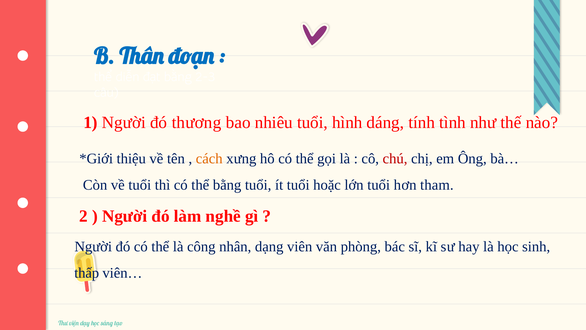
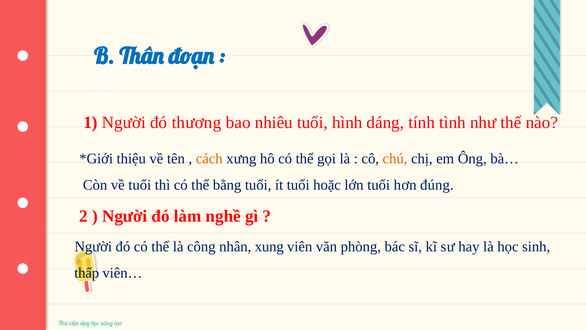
chú colour: red -> orange
tham: tham -> đúng
dạng: dạng -> xung
